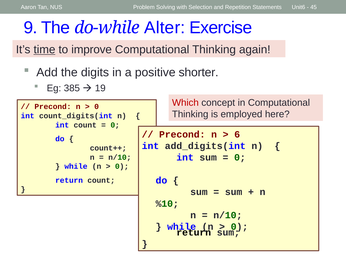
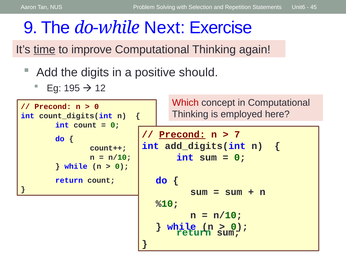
Alter: Alter -> Next
shorter: shorter -> should
385: 385 -> 195
19: 19 -> 12
Precond at (182, 135) underline: none -> present
6: 6 -> 7
return at (194, 233) colour: black -> green
